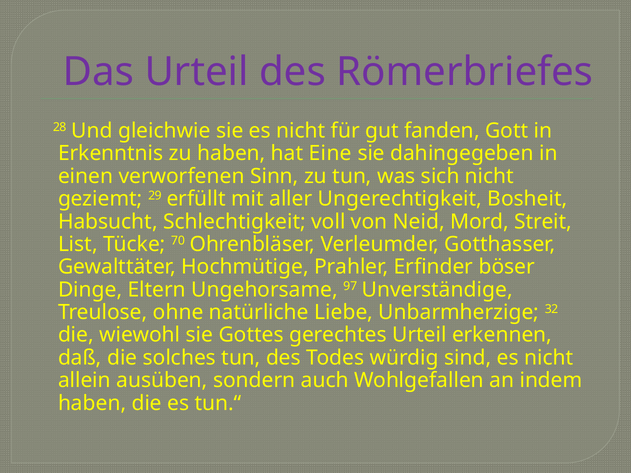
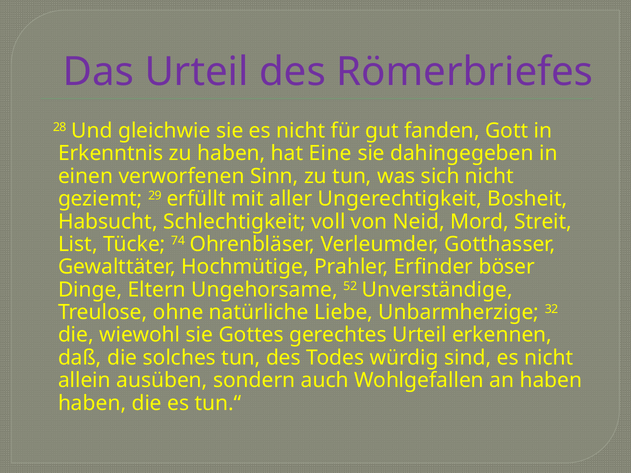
70: 70 -> 74
97: 97 -> 52
an indem: indem -> haben
